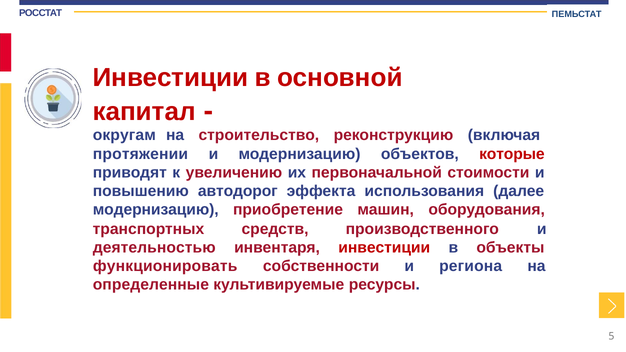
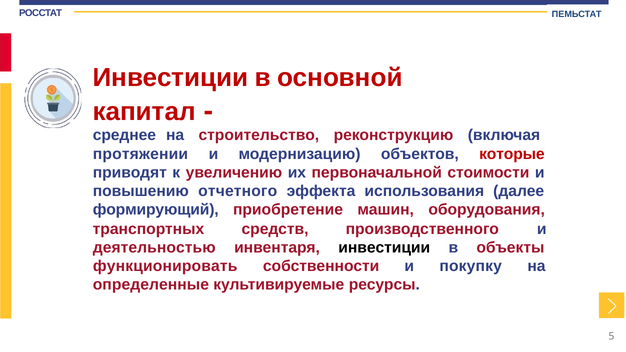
округам: округам -> среднее
автодорог: автодорог -> отчетного
модернизацию at (156, 210): модернизацию -> формирующий
инвестиции at (384, 248) colour: red -> black
региона: региона -> покупку
